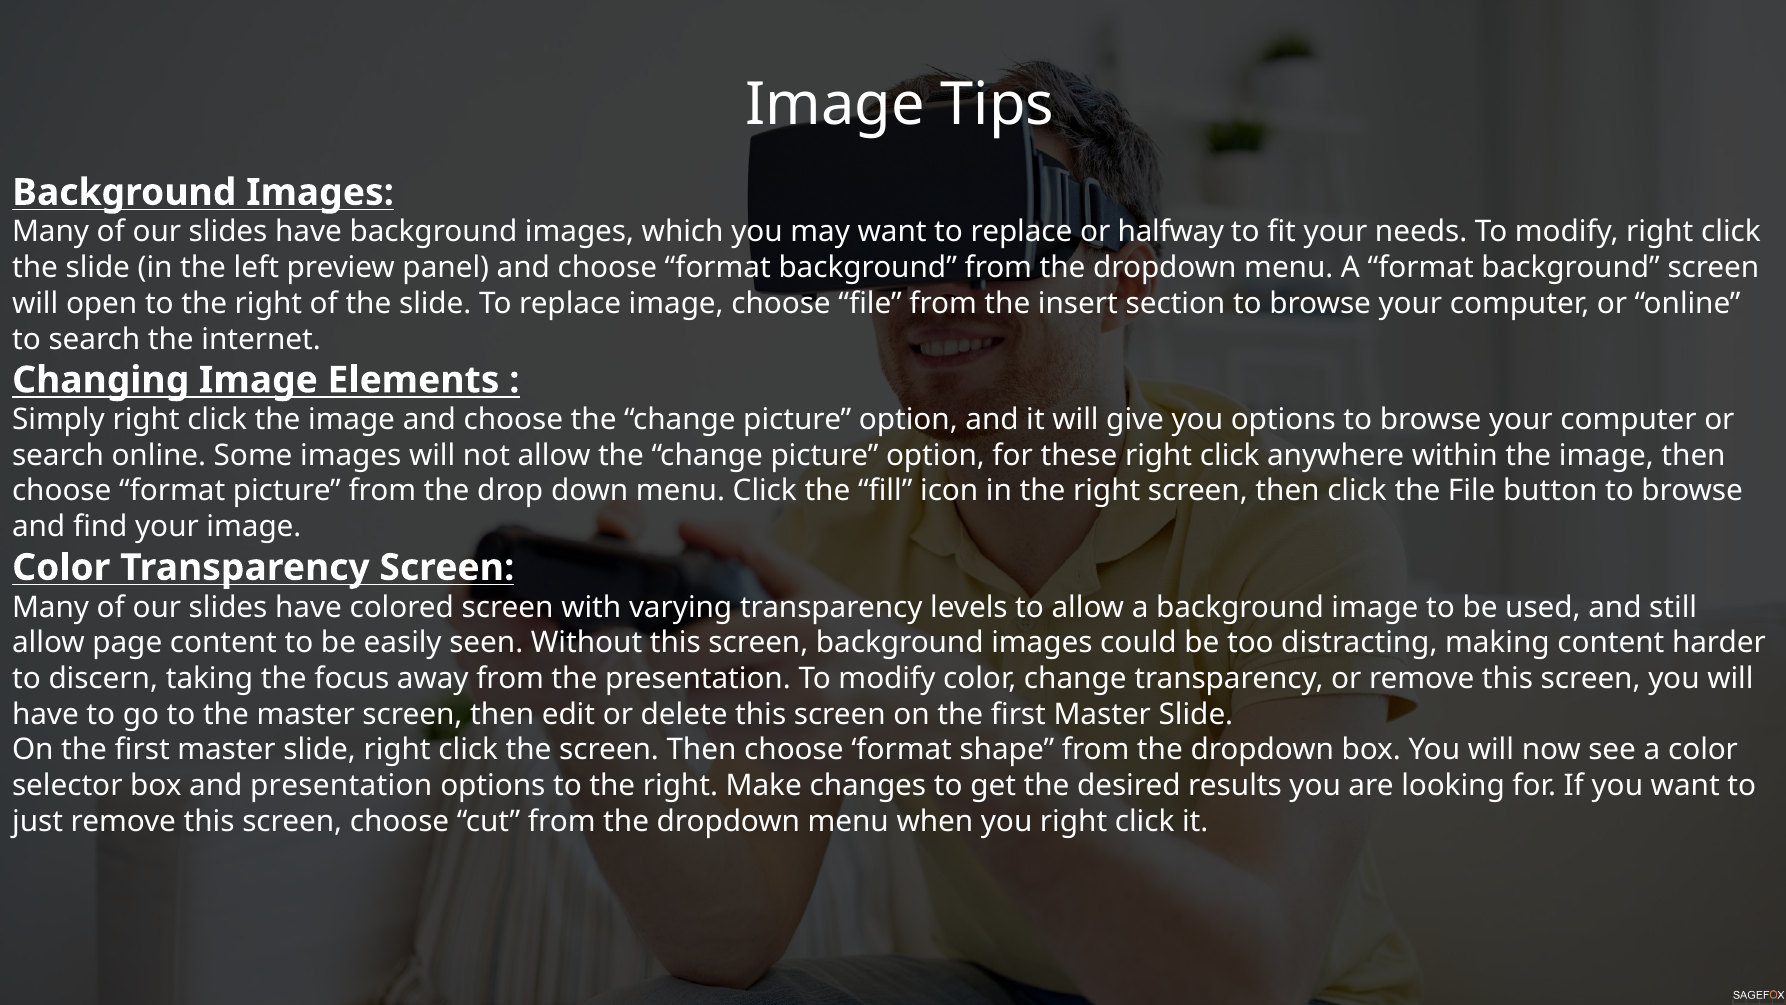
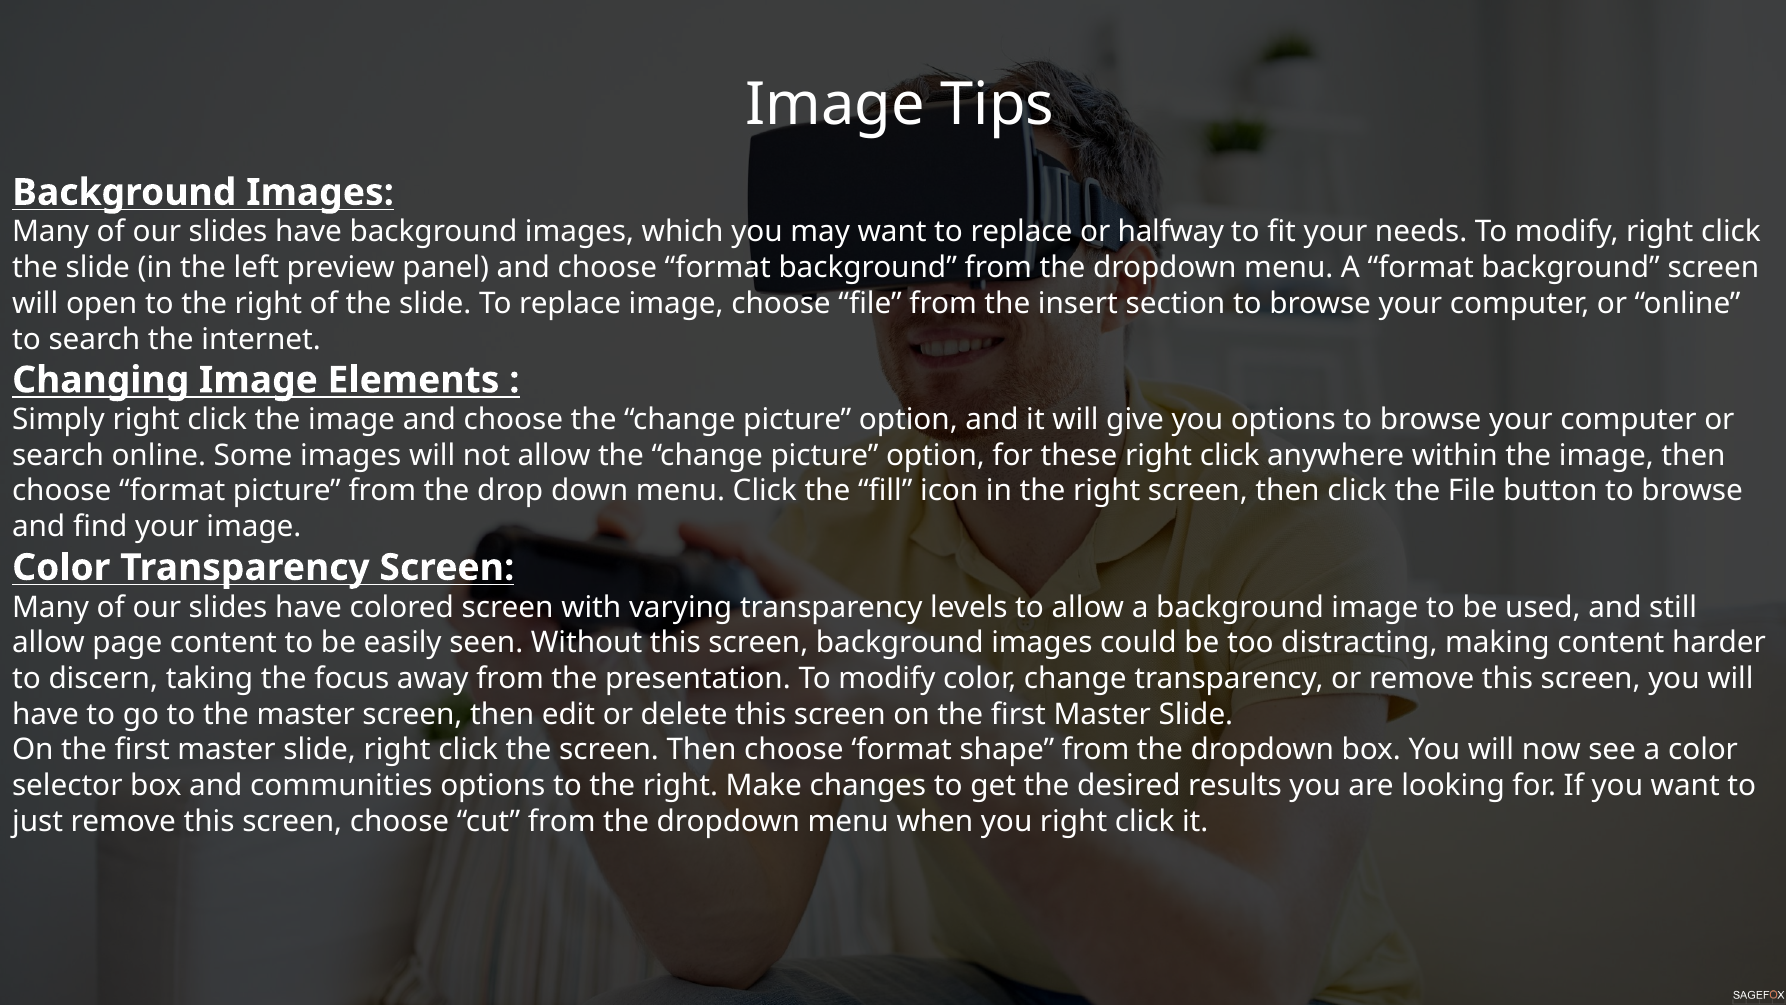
and presentation: presentation -> communities
